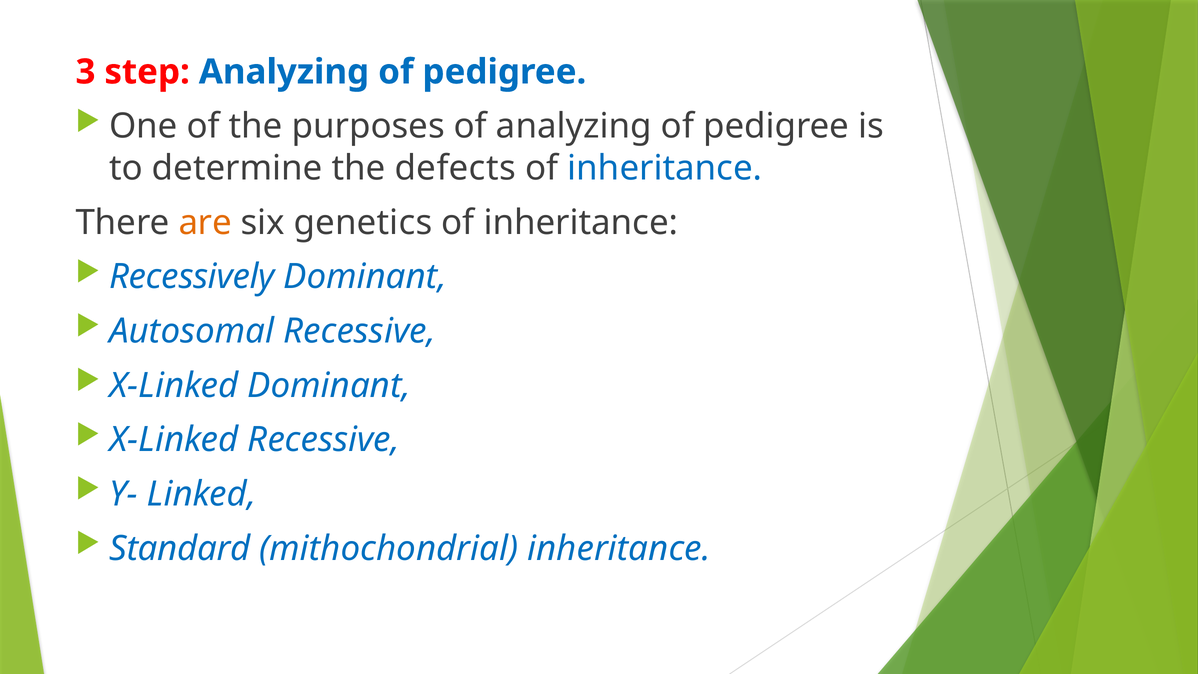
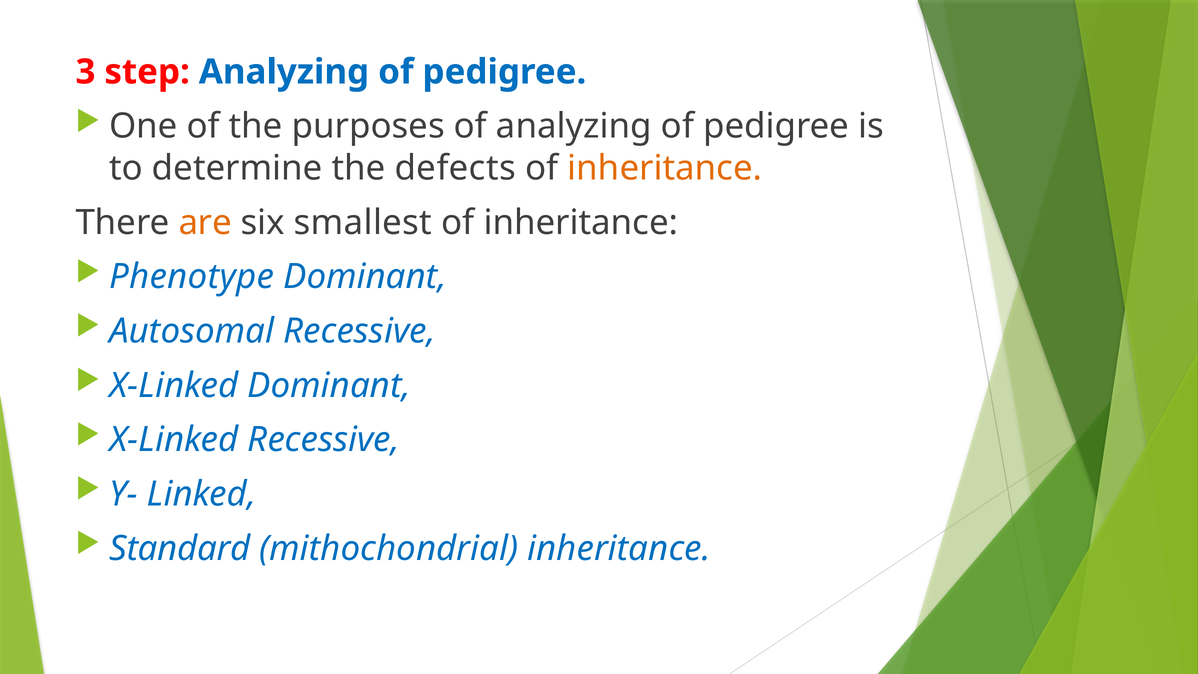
inheritance at (665, 168) colour: blue -> orange
genetics: genetics -> smallest
Recessively: Recessively -> Phenotype
